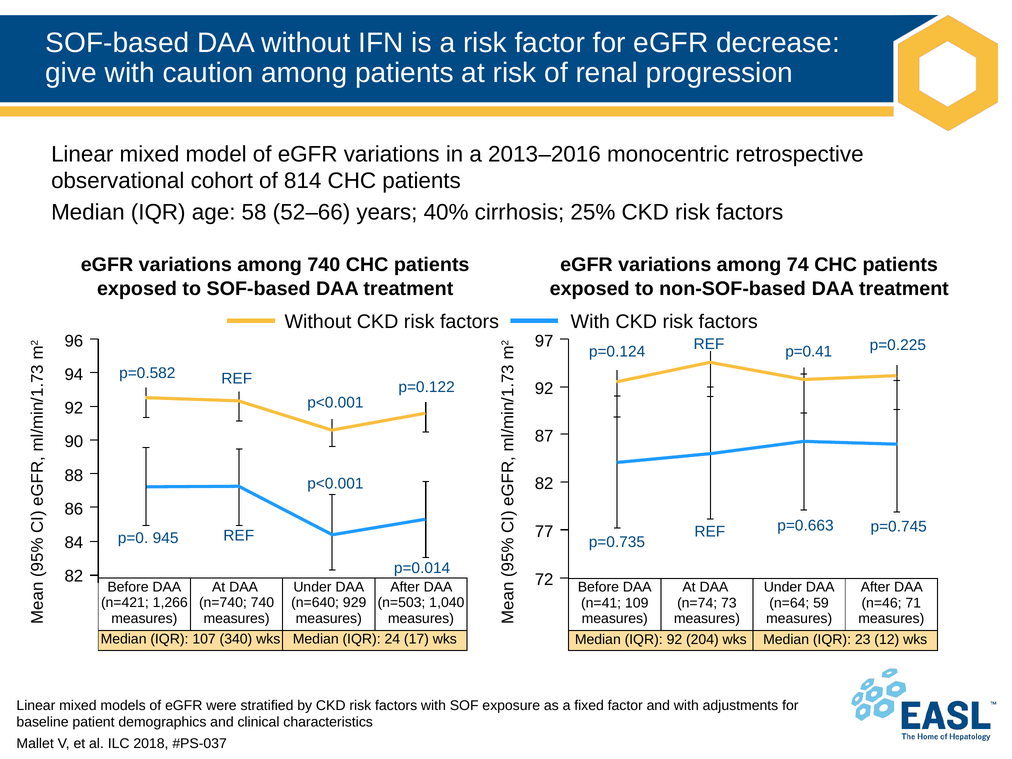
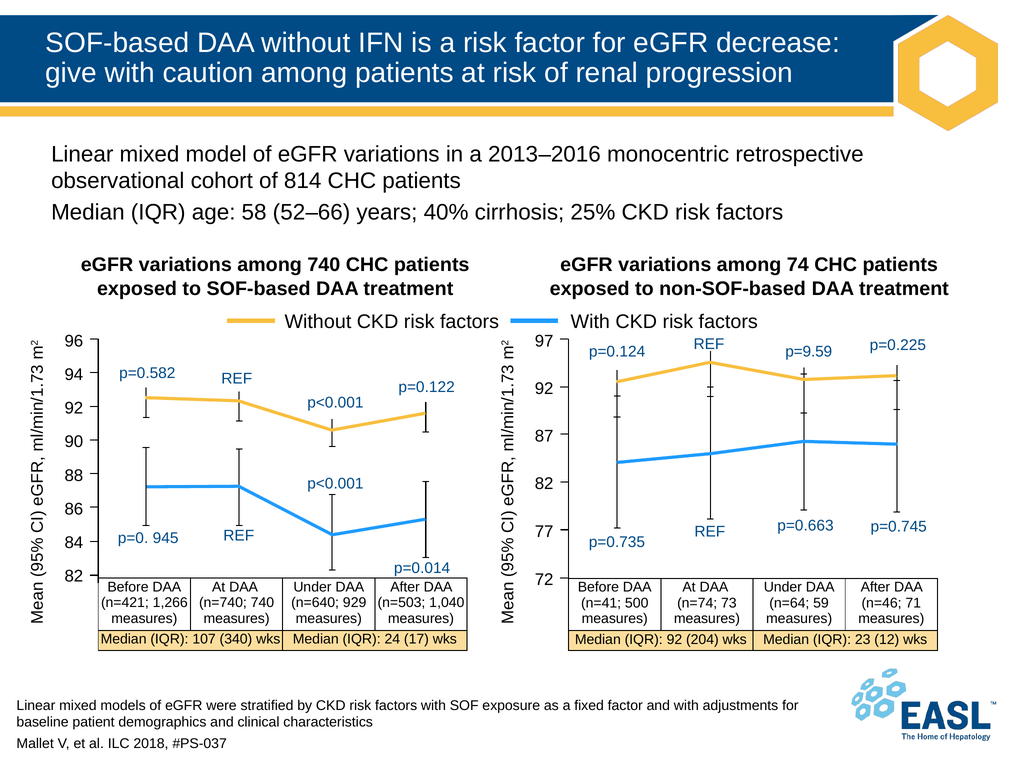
p=0.41: p=0.41 -> p=9.59
109: 109 -> 500
